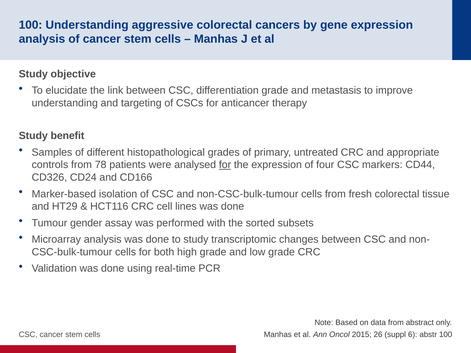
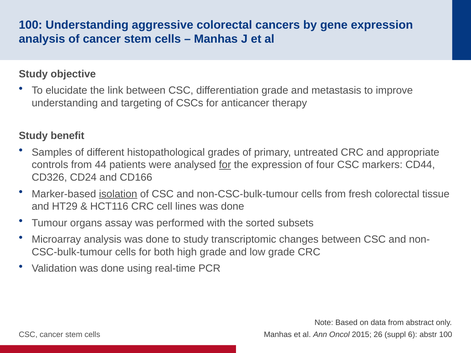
78: 78 -> 44
isolation underline: none -> present
gender: gender -> organs
